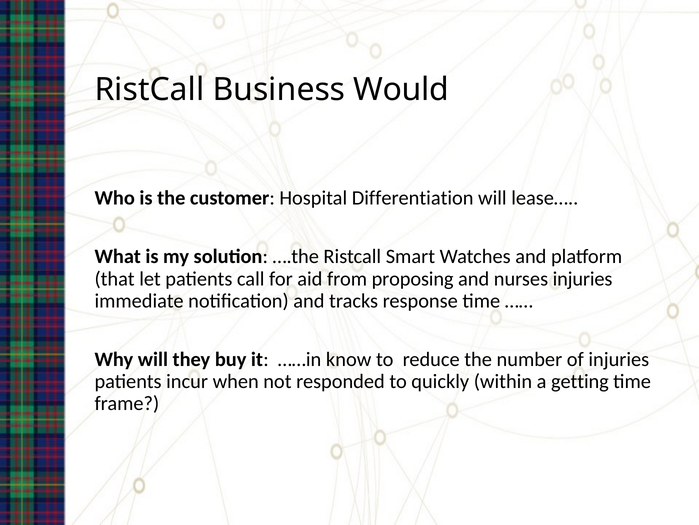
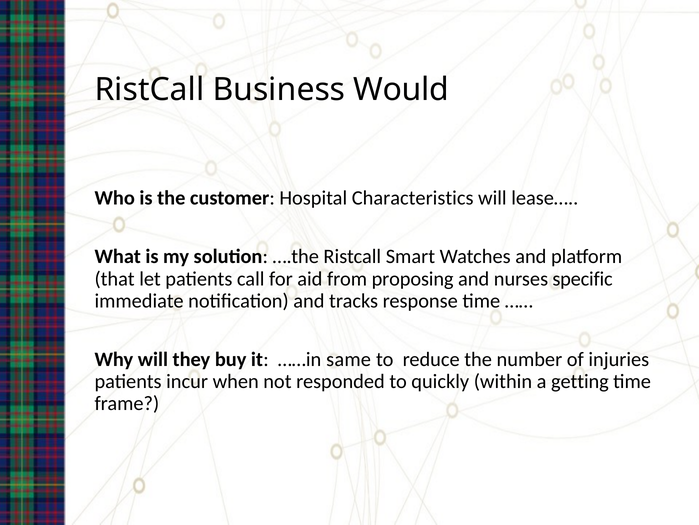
Differentiation: Differentiation -> Characteristics
nurses injuries: injuries -> specific
know: know -> same
